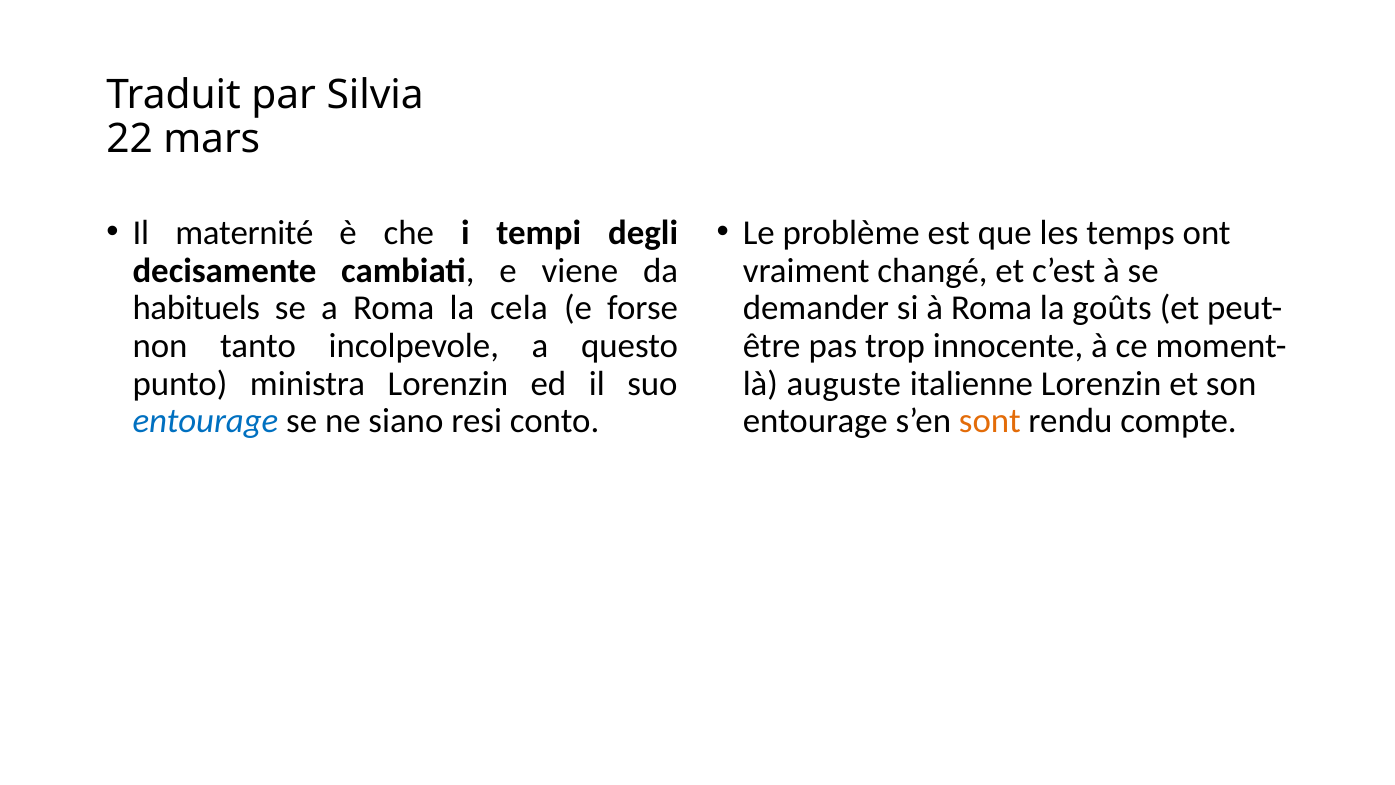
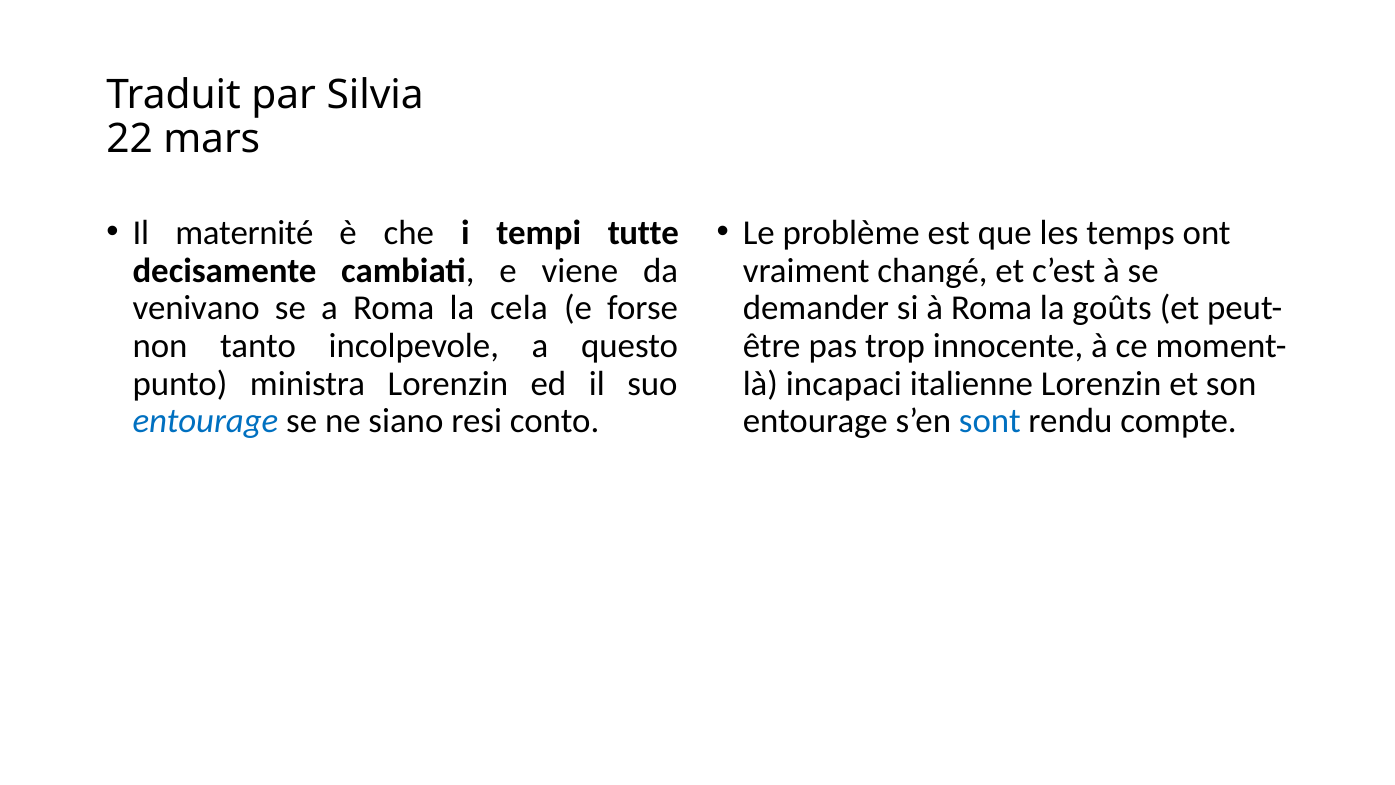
degli: degli -> tutte
habituels: habituels -> venivano
auguste: auguste -> incapaci
sont colour: orange -> blue
